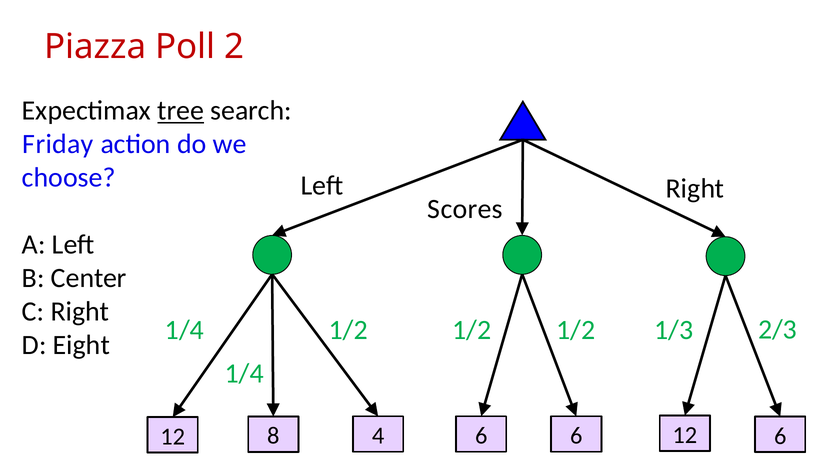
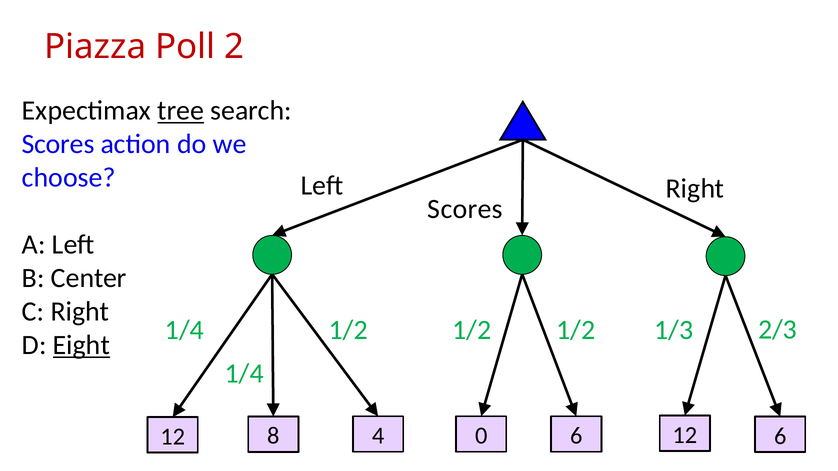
Friday at (58, 144): Friday -> Scores
Eight underline: none -> present
8 6: 6 -> 0
